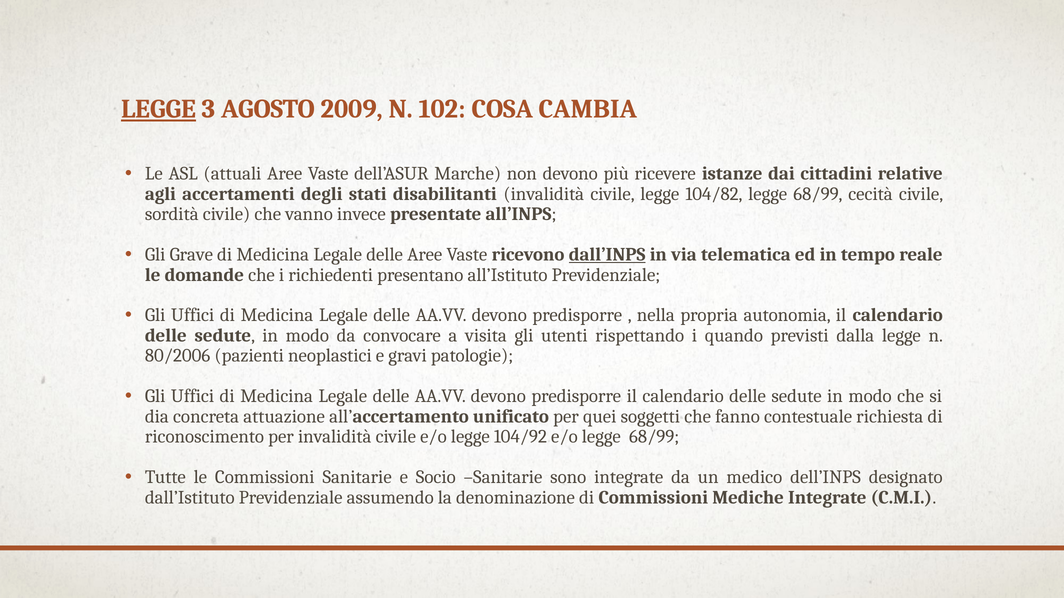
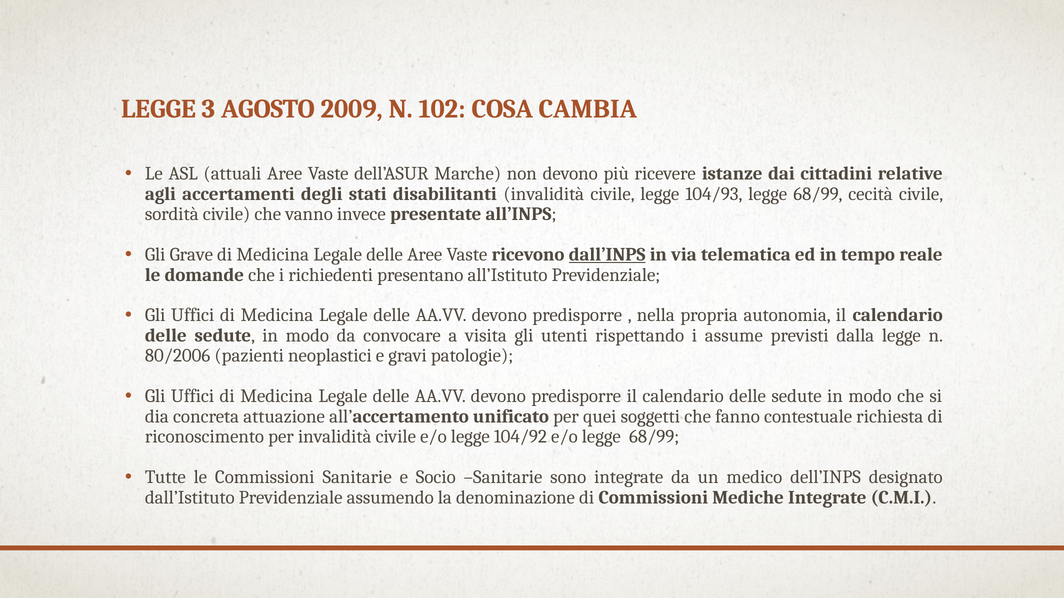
LEGGE at (159, 109) underline: present -> none
104/82: 104/82 -> 104/93
quando: quando -> assume
